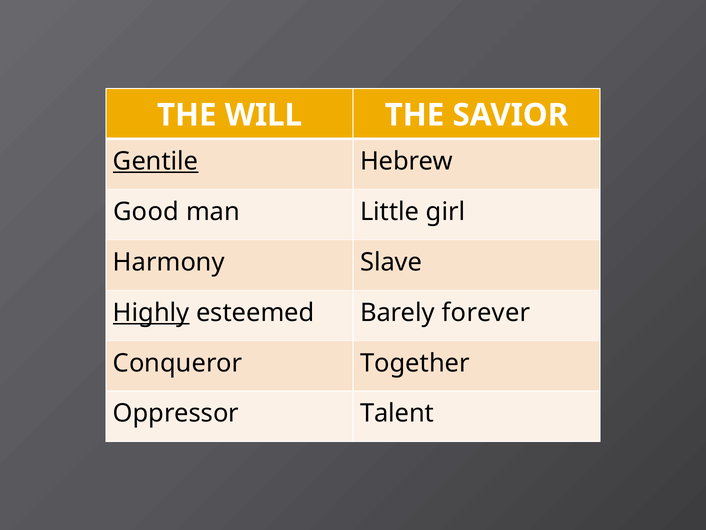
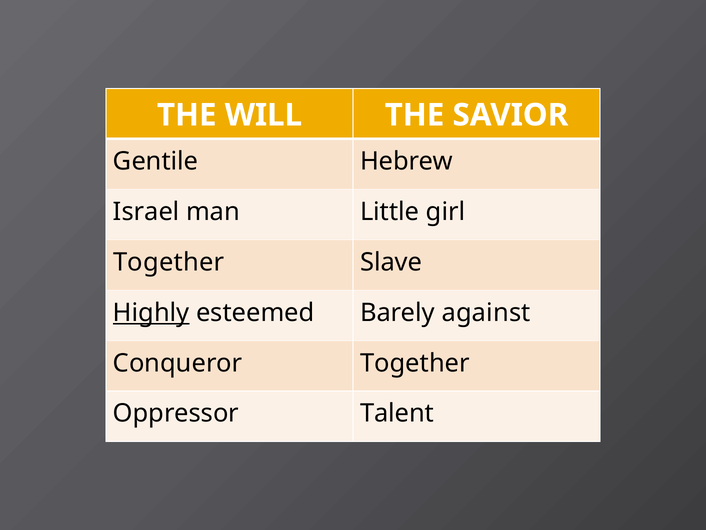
Gentile underline: present -> none
Good: Good -> Israel
Harmony at (169, 262): Harmony -> Together
forever: forever -> against
